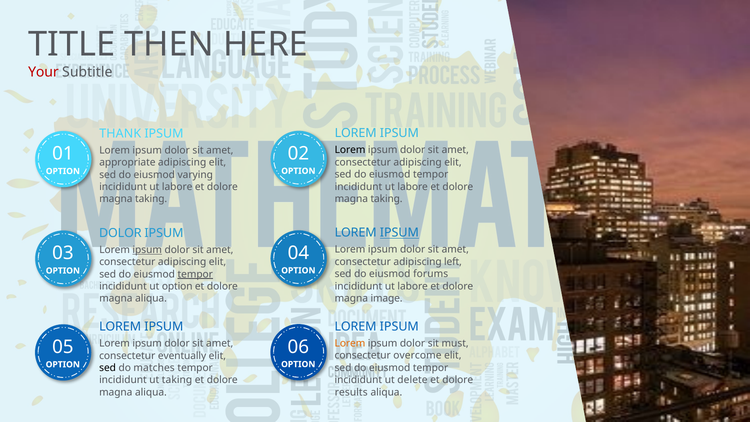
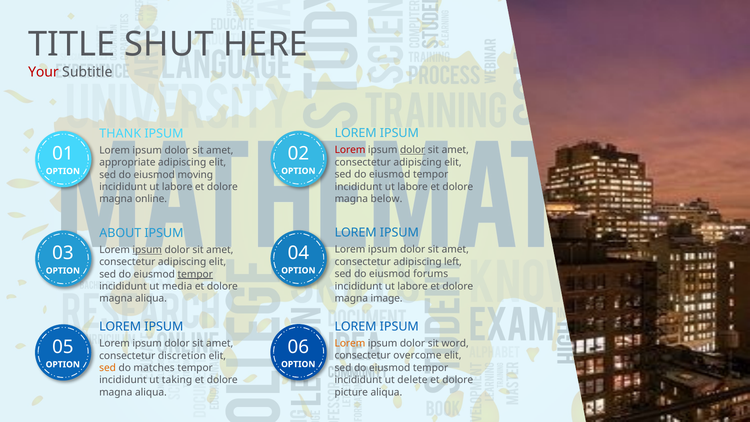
THEN: THEN -> SHUT
Lorem at (350, 150) colour: black -> red
dolor at (413, 150) underline: none -> present
varying: varying -> moving
taking at (387, 199): taking -> below
taking at (151, 199): taking -> online
IPSUM at (399, 233) underline: present -> none
DOLOR at (120, 233): DOLOR -> ABOUT
ut option: option -> media
must: must -> word
eventually: eventually -> discretion
sed at (108, 368) colour: black -> orange
results: results -> picture
